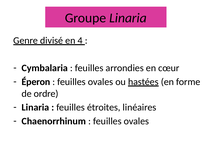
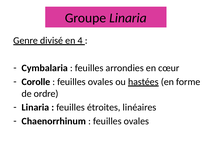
Éperon: Éperon -> Corolle
